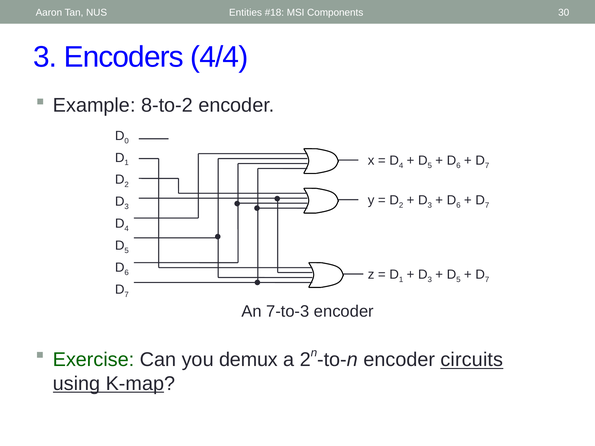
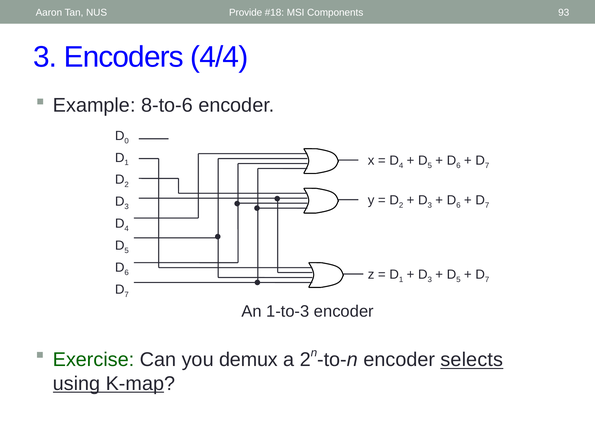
Entities: Entities -> Provide
30: 30 -> 93
8-to-2: 8-to-2 -> 8-to-6
7-to-3: 7-to-3 -> 1-to-3
circuits: circuits -> selects
